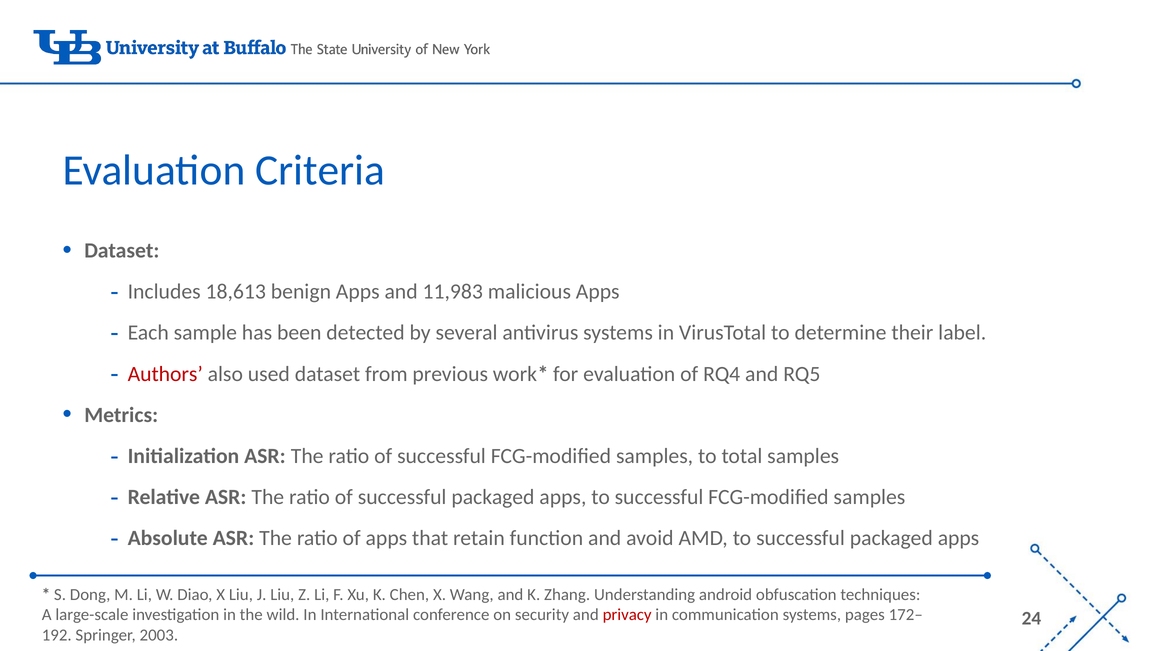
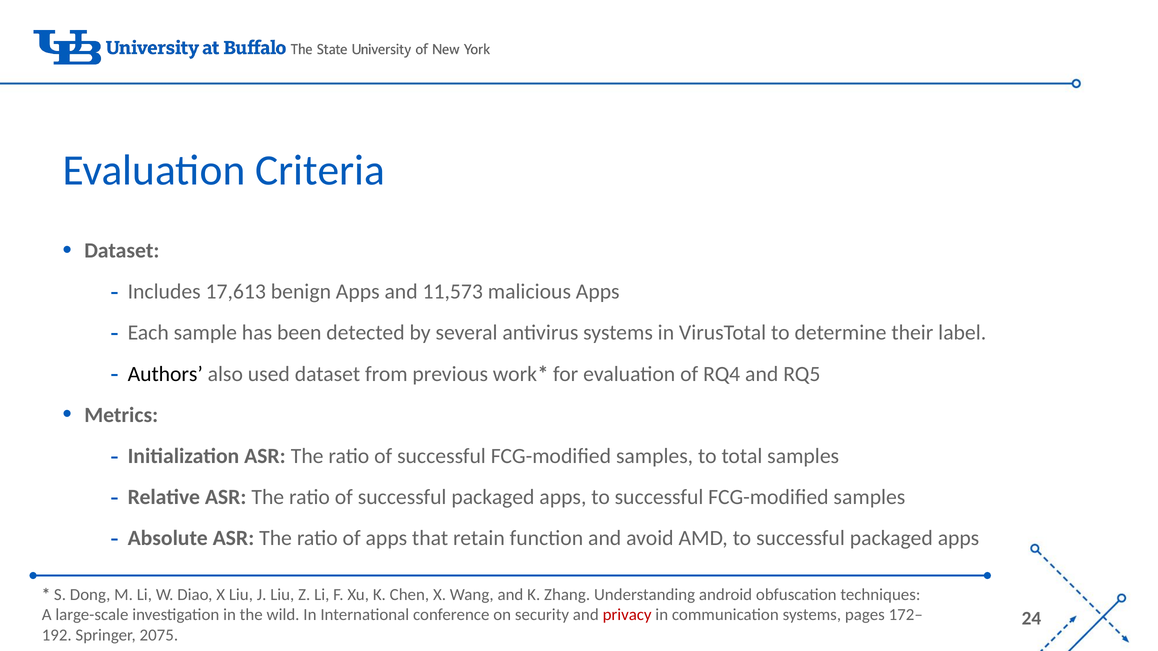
18,613: 18,613 -> 17,613
11,983: 11,983 -> 11,573
Authors colour: red -> black
2003: 2003 -> 2075
